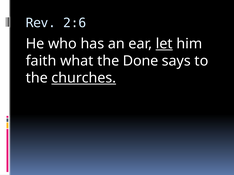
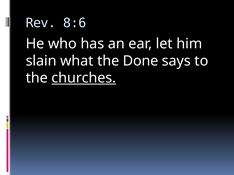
2:6: 2:6 -> 8:6
let underline: present -> none
faith: faith -> slain
